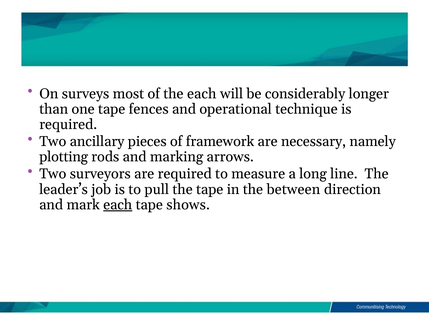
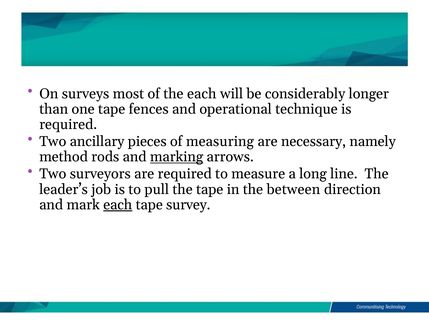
framework: framework -> measuring
plotting: plotting -> method
marking underline: none -> present
shows: shows -> survey
